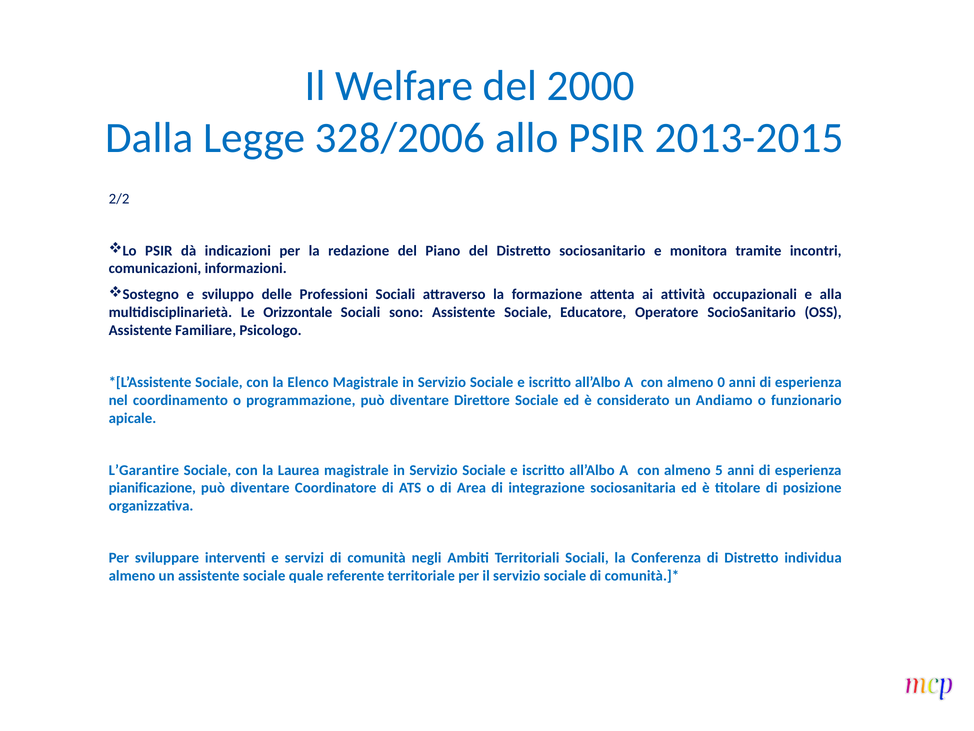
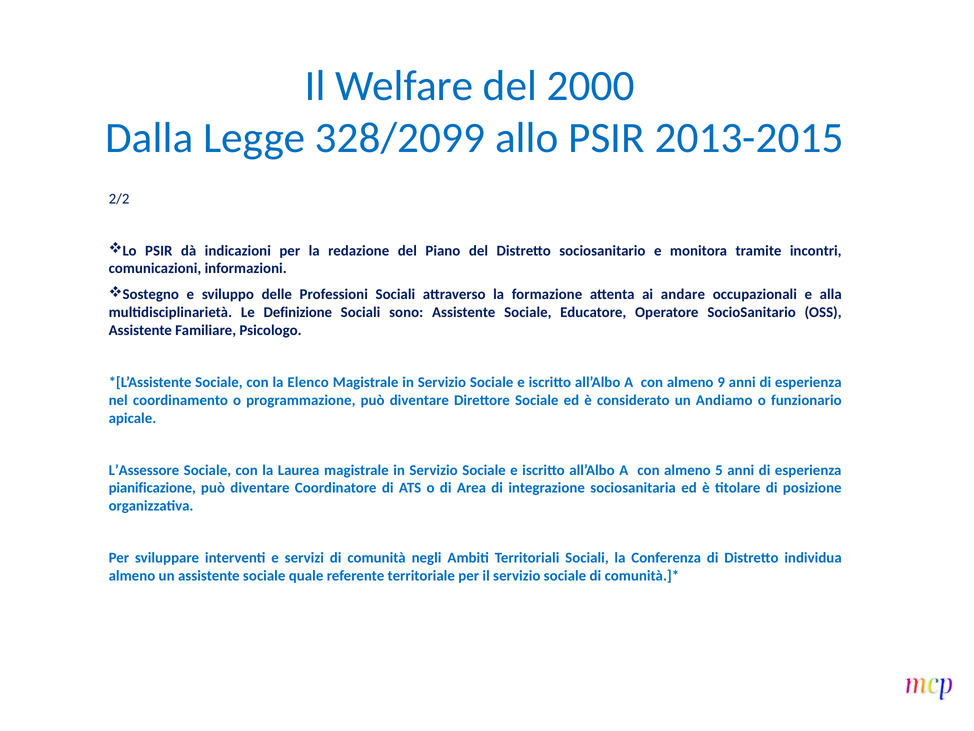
328/2006: 328/2006 -> 328/2099
attività: attività -> andare
Orizzontale: Orizzontale -> Definizione
0: 0 -> 9
L’Garantire: L’Garantire -> L’Assessore
